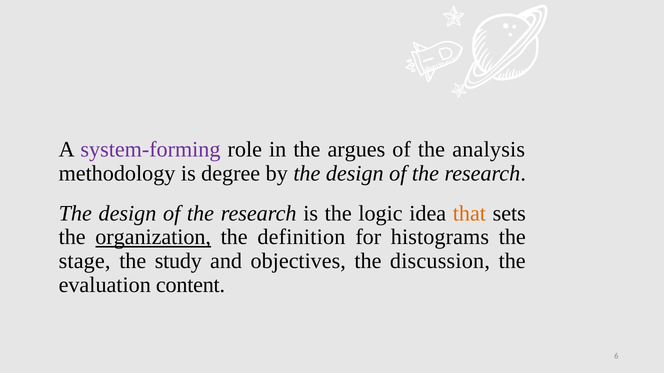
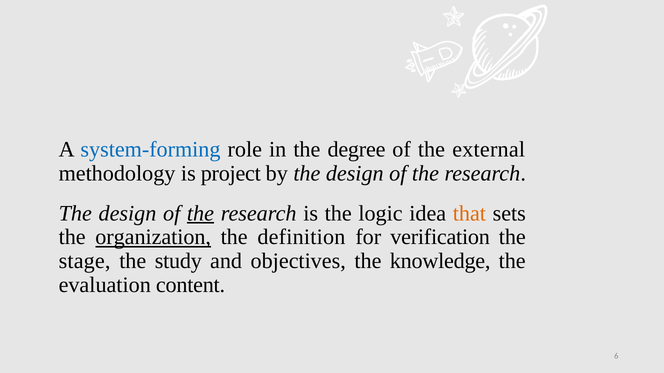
system-forming colour: purple -> blue
argues: argues -> degree
analysis: analysis -> external
degree: degree -> project
the at (200, 214) underline: none -> present
histograms: histograms -> verification
discussion: discussion -> knowledge
